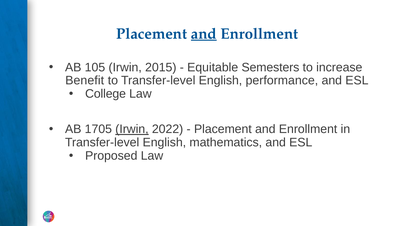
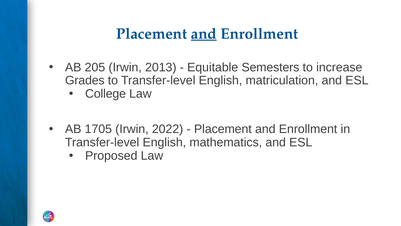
105: 105 -> 205
2015: 2015 -> 2013
Benefit: Benefit -> Grades
performance: performance -> matriculation
Irwin at (132, 129) underline: present -> none
